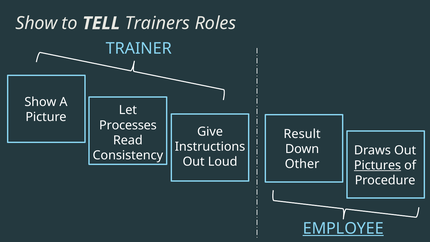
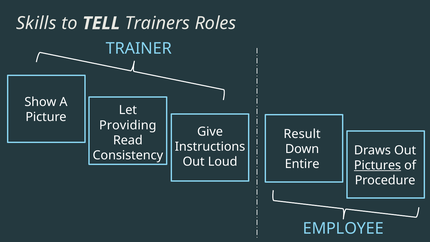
Show at (36, 23): Show -> Skills
Processes: Processes -> Providing
Other: Other -> Entire
EMPLOYEE underline: present -> none
